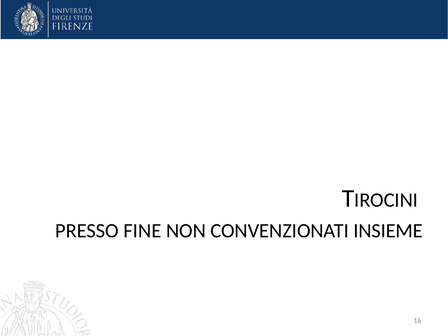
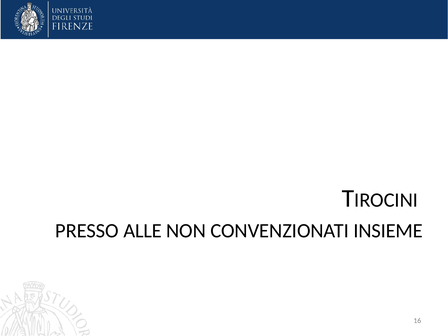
FINE: FINE -> ALLE
